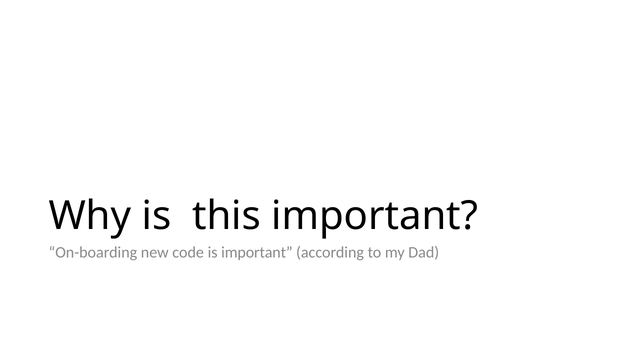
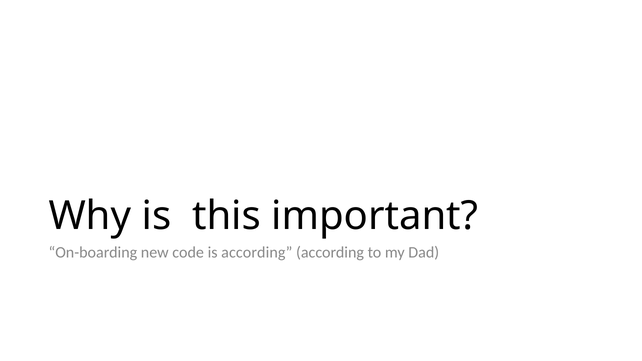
is important: important -> according
